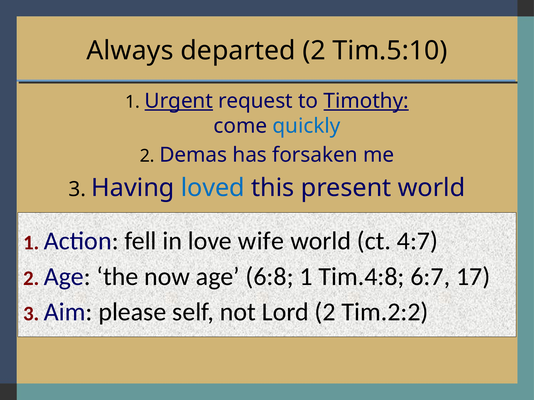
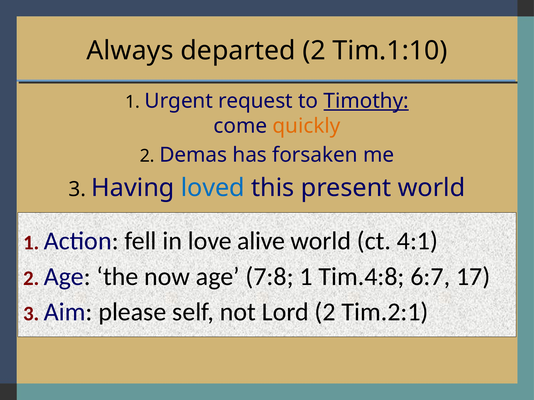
Tim.5:10: Tim.5:10 -> Tim.1:10
Urgent underline: present -> none
quickly colour: blue -> orange
wife: wife -> alive
4:7: 4:7 -> 4:1
6:8: 6:8 -> 7:8
Tim.2:2: Tim.2:2 -> Tim.2:1
